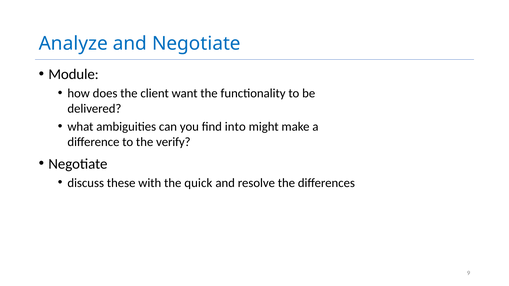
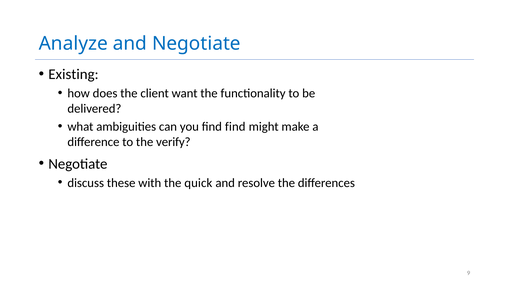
Module: Module -> Existing
find into: into -> find
